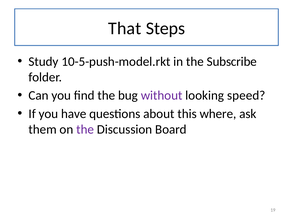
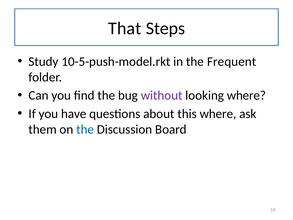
Subscribe: Subscribe -> Frequent
looking speed: speed -> where
the at (85, 129) colour: purple -> blue
